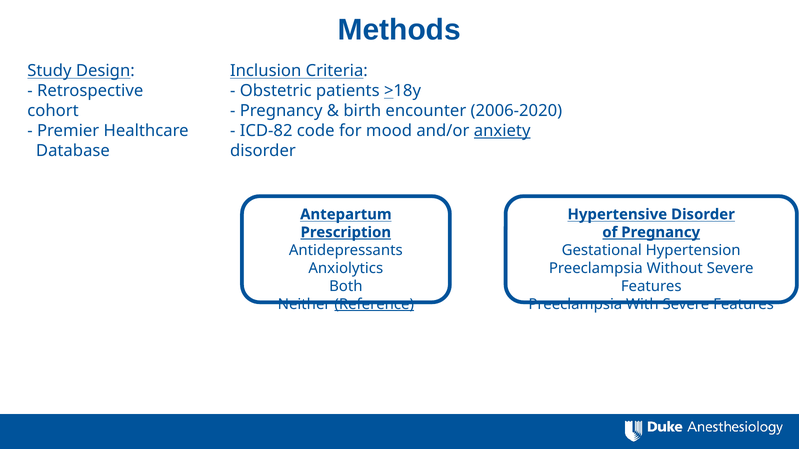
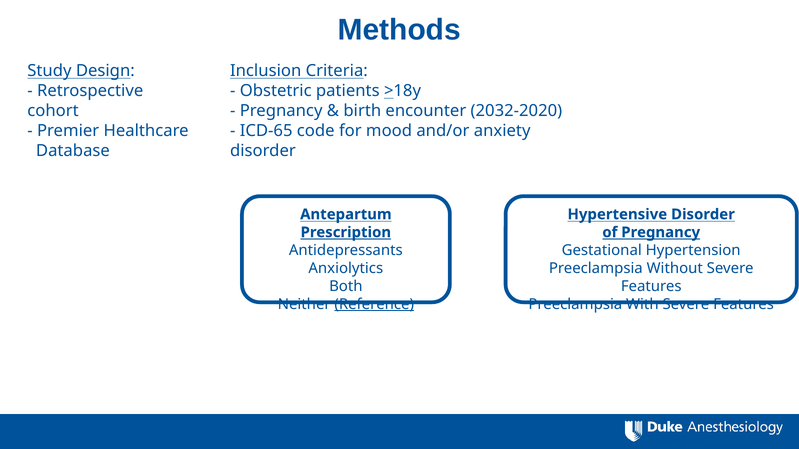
2006-2020: 2006-2020 -> 2032-2020
ICD-82: ICD-82 -> ICD-65
anxiety underline: present -> none
